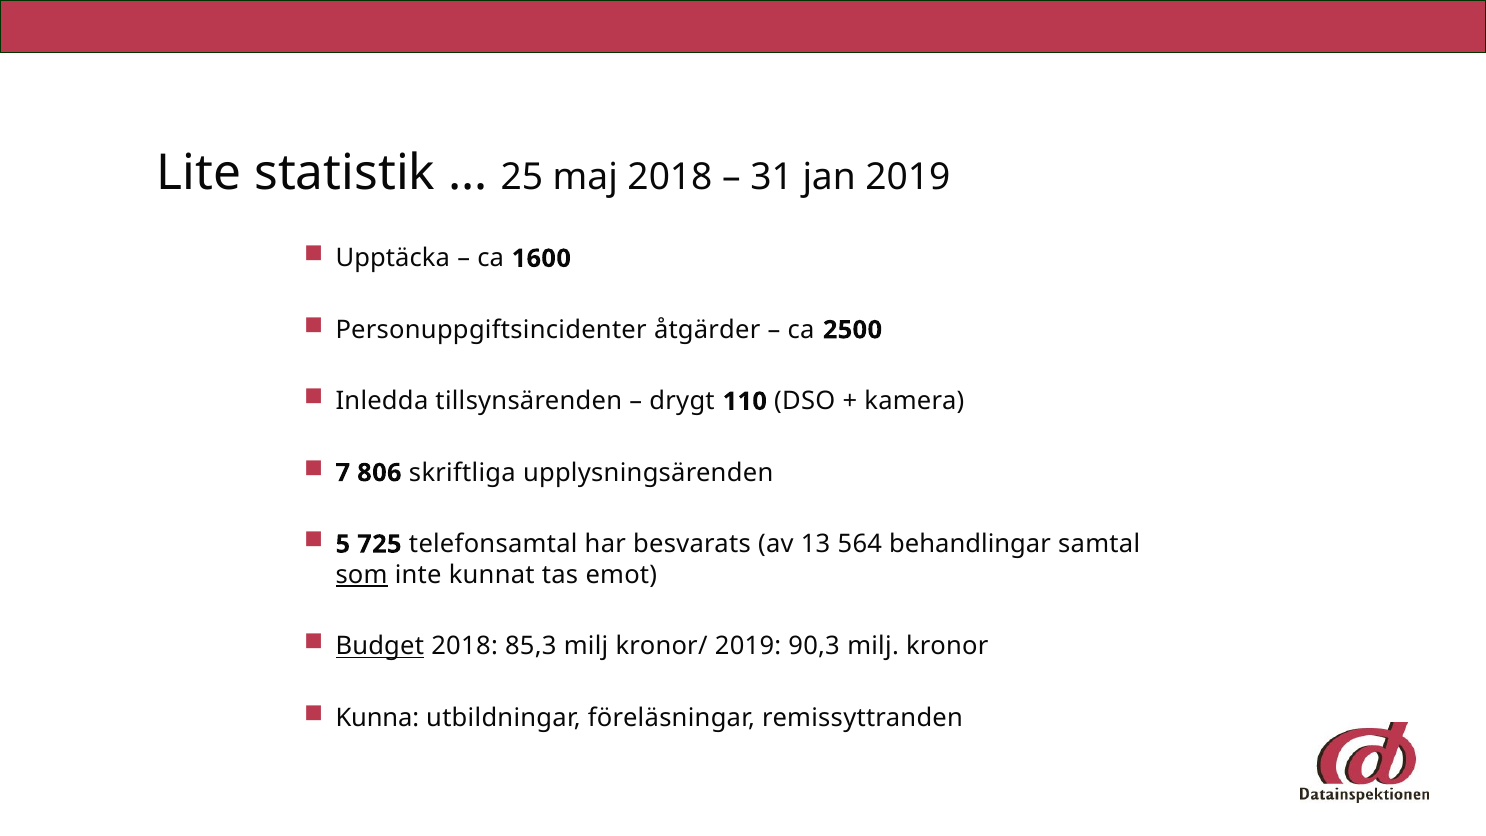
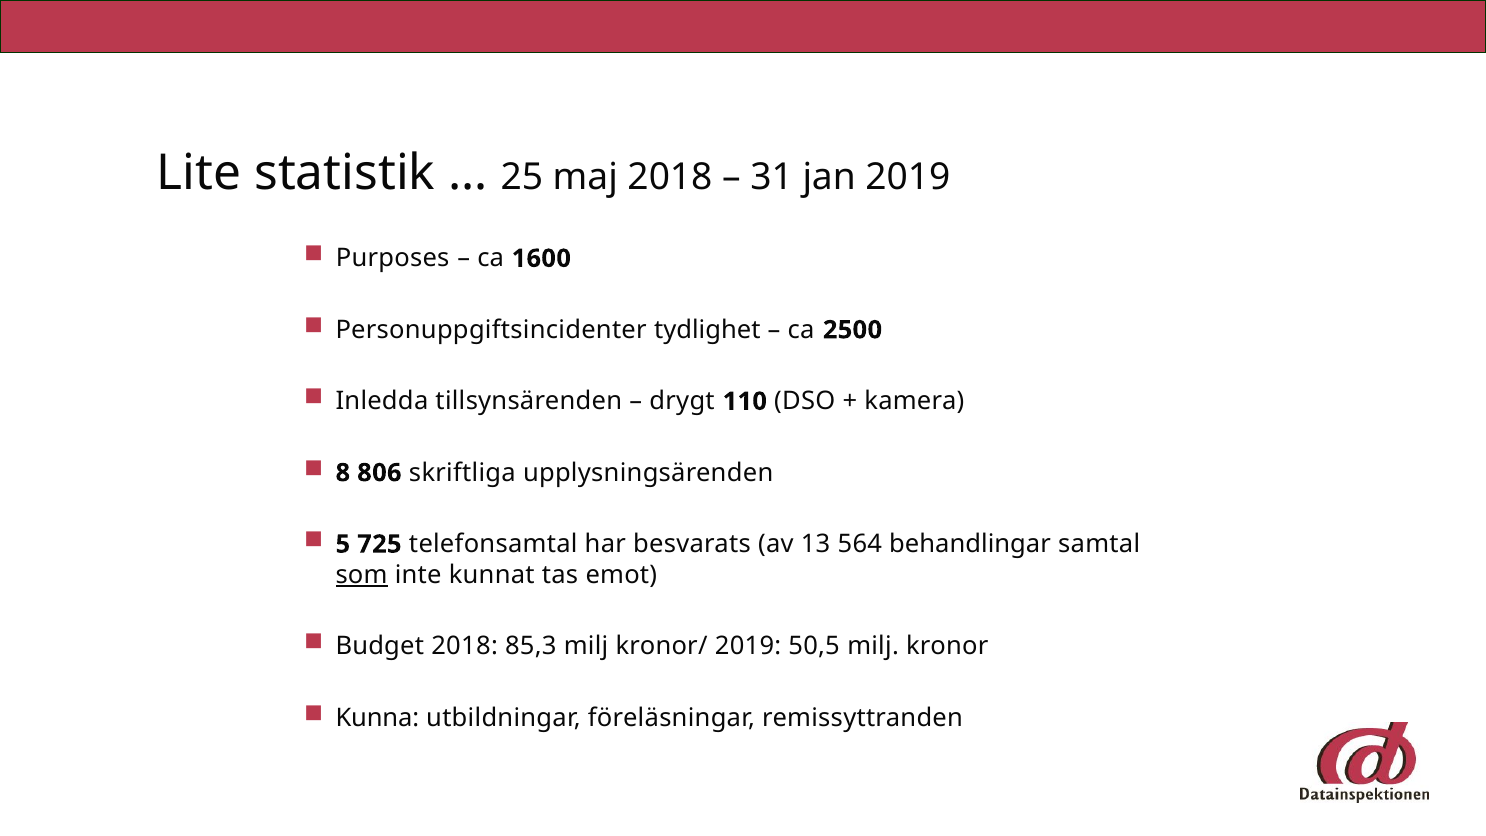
Upptäcka: Upptäcka -> Purposes
åtgärder: åtgärder -> tydlighet
7: 7 -> 8
Budget underline: present -> none
90,3: 90,3 -> 50,5
